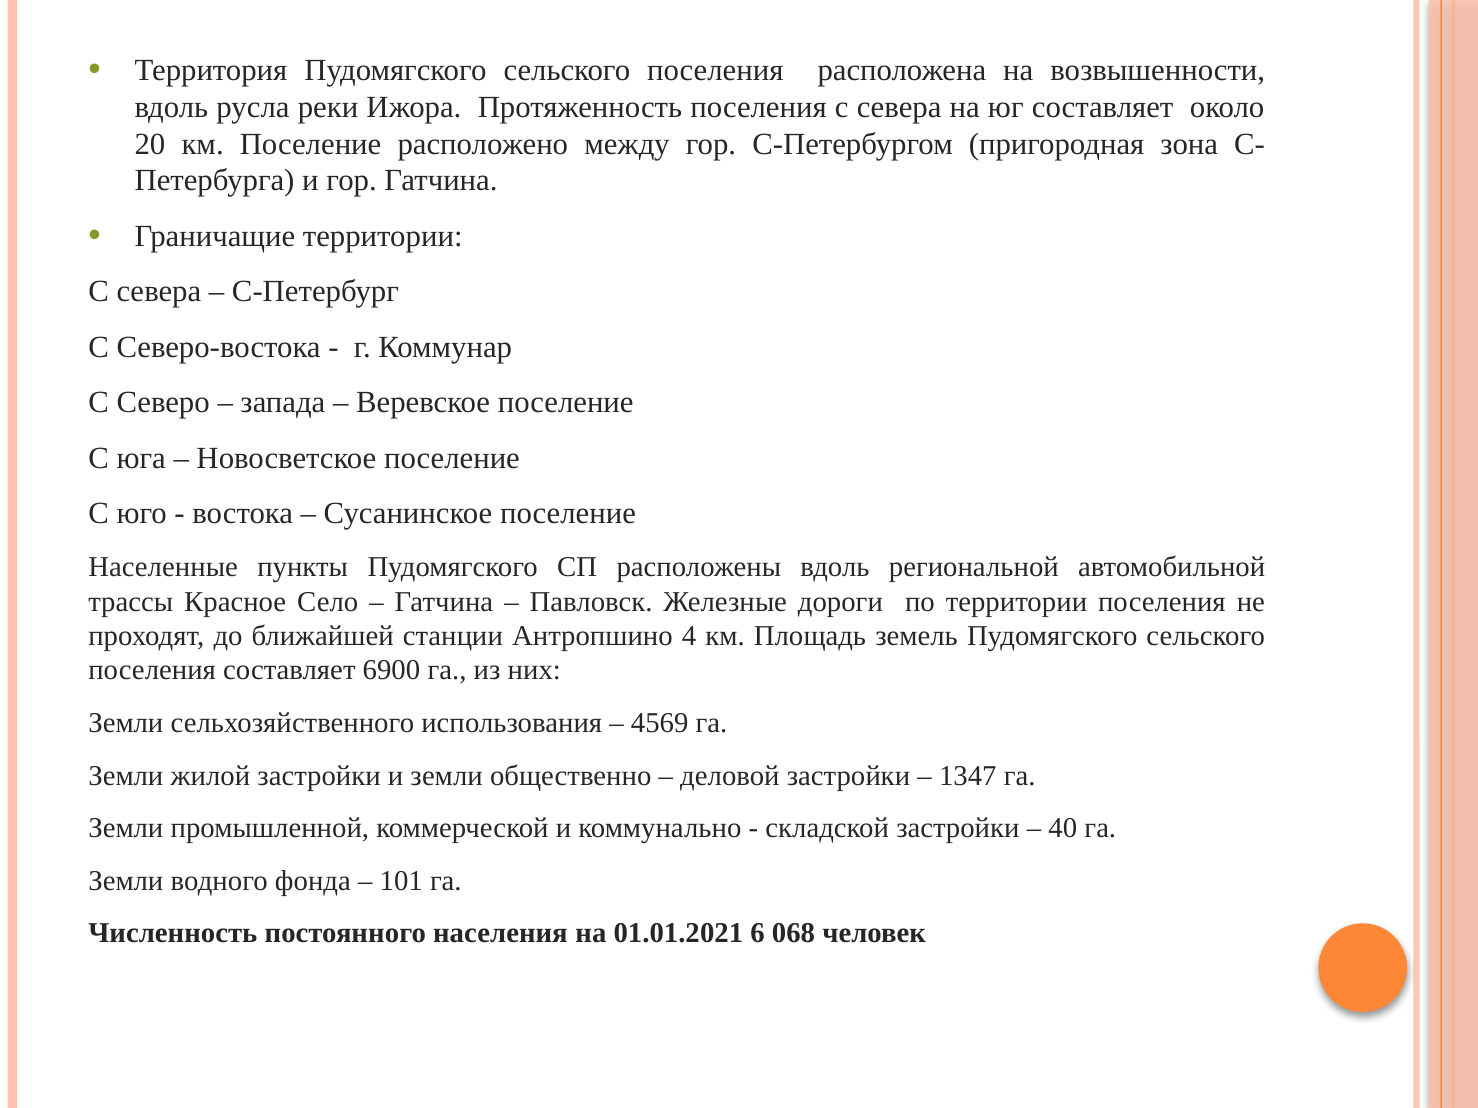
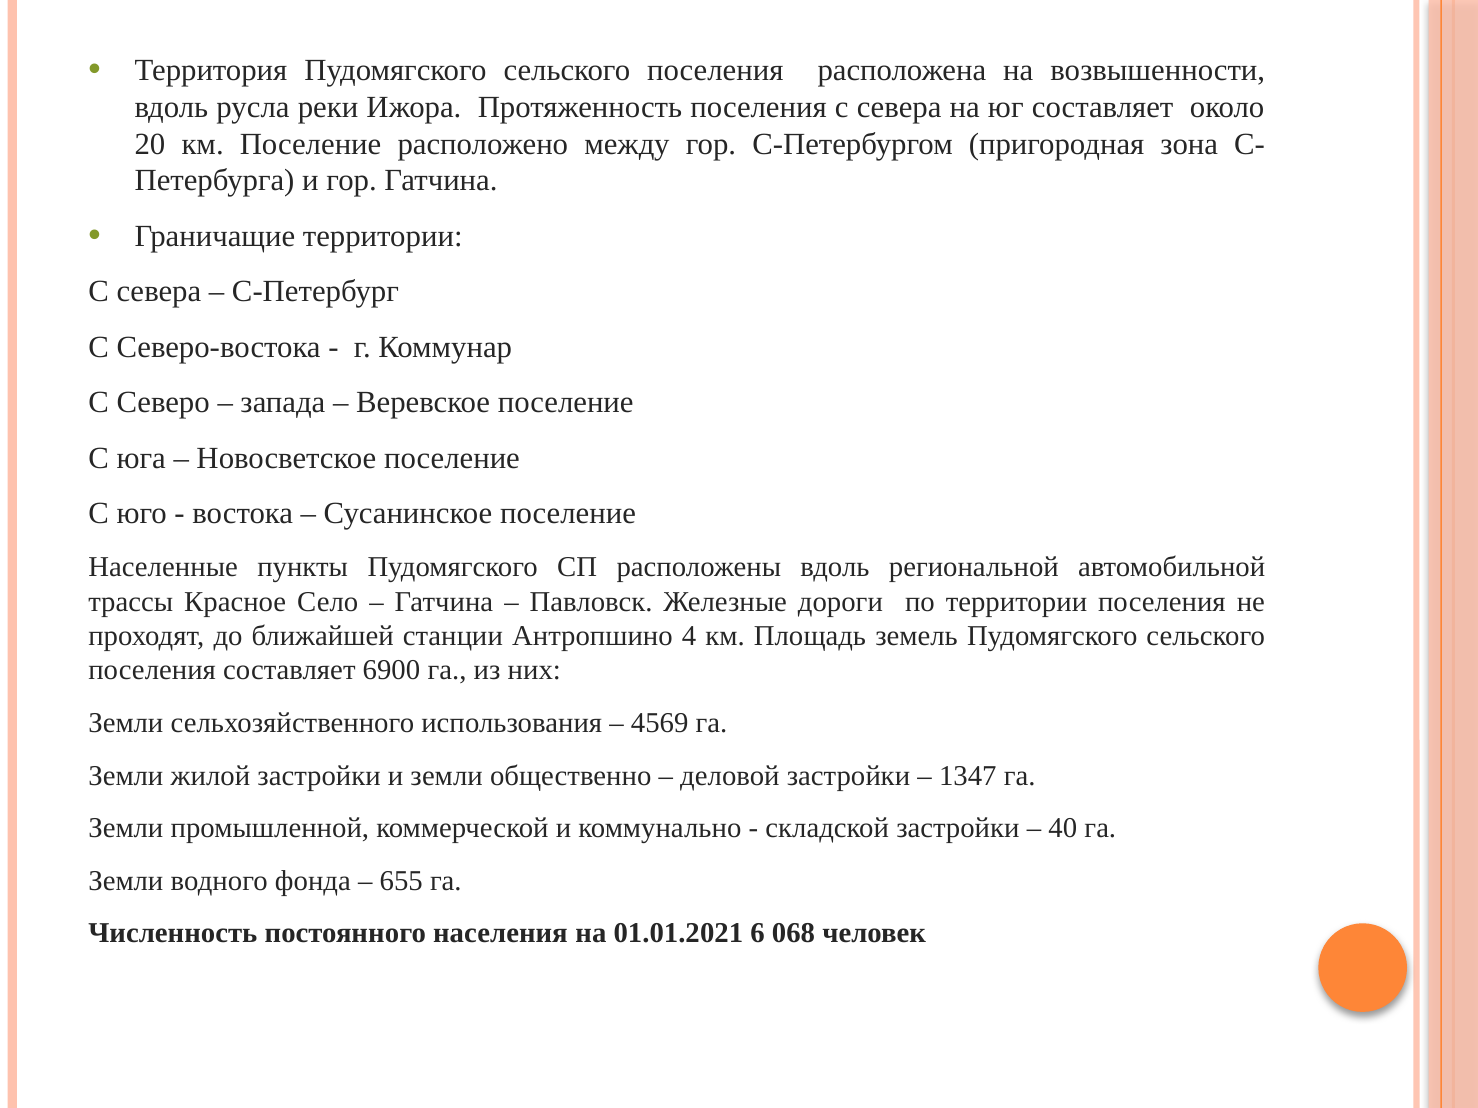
101: 101 -> 655
